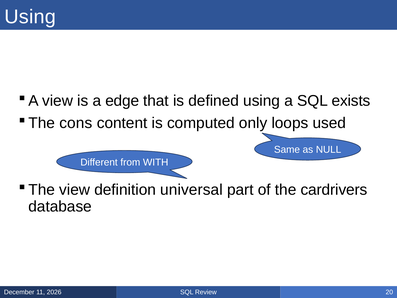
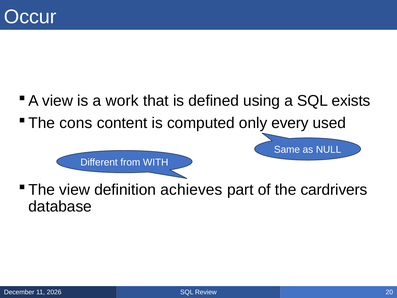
Using at (30, 17): Using -> Occur
edge: edge -> work
loops: loops -> every
universal: universal -> achieves
